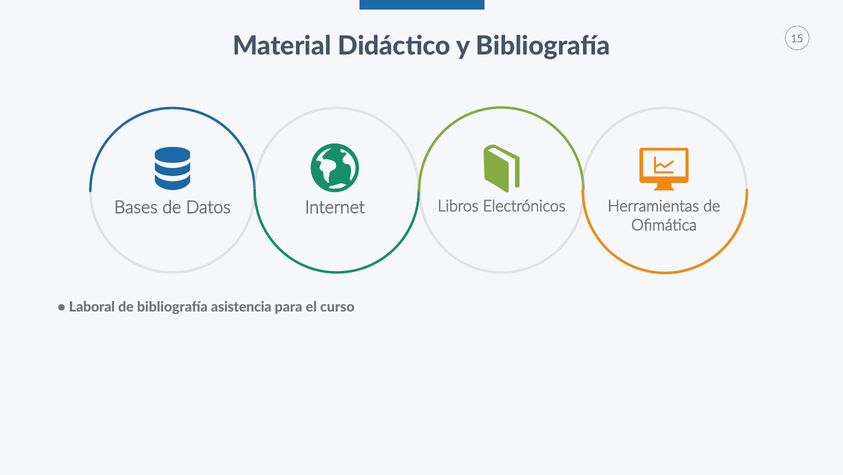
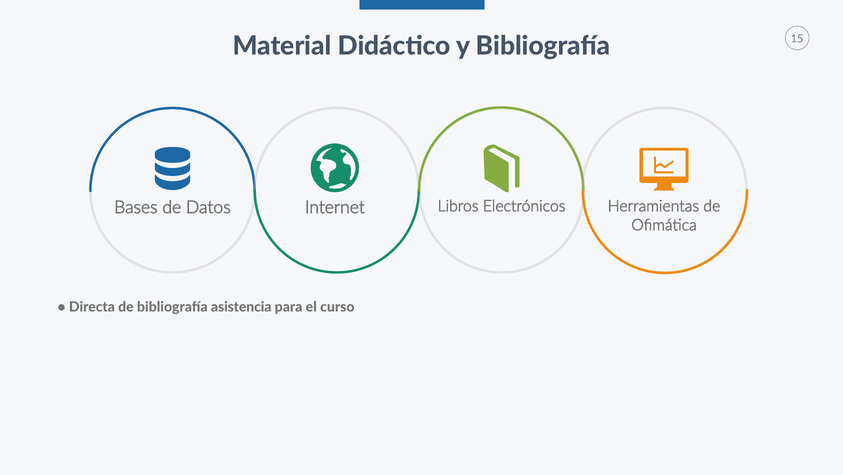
Laboral: Laboral -> Directa
